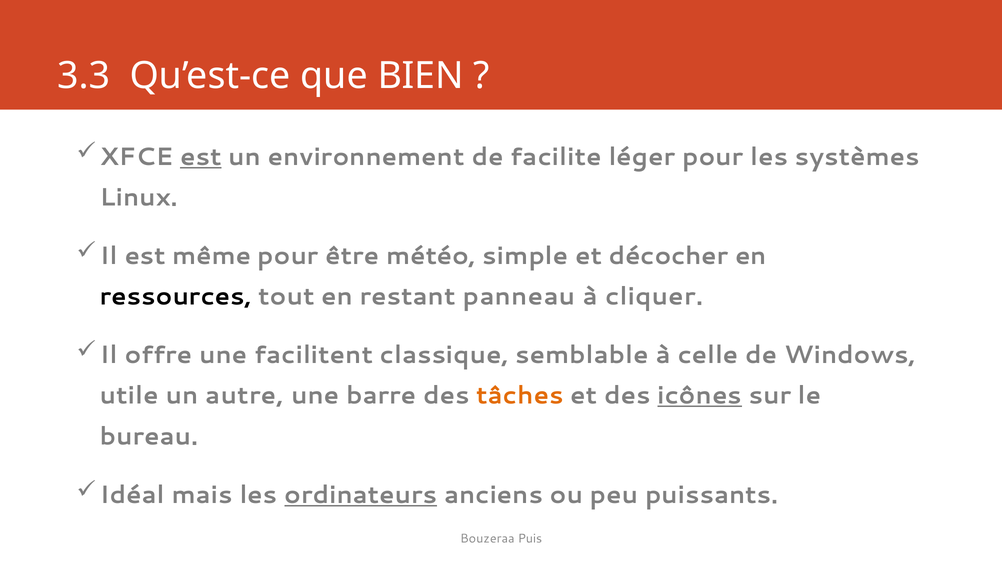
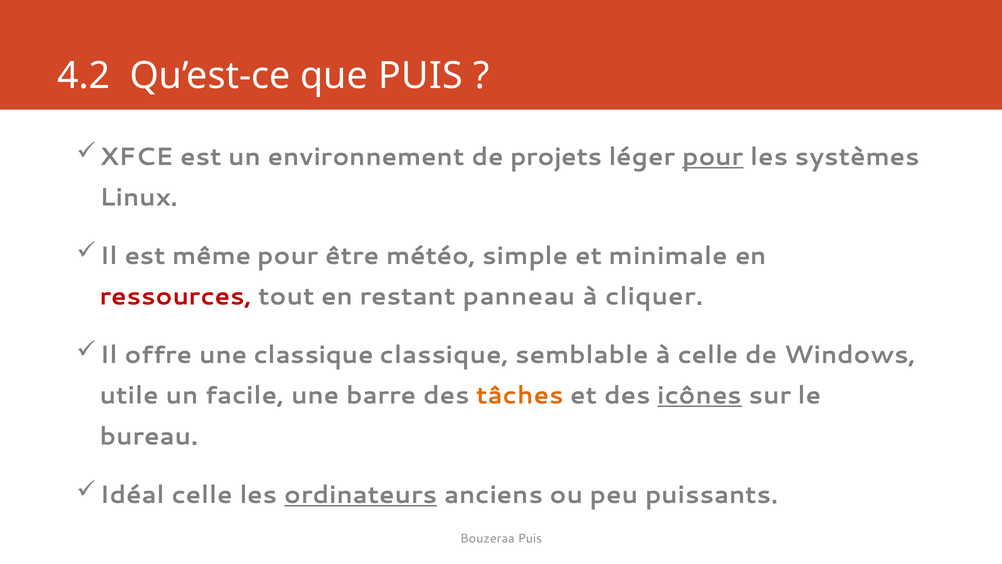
3.3: 3.3 -> 4.2
que BIEN: BIEN -> PUIS
est at (201, 157) underline: present -> none
facilite: facilite -> projets
pour at (713, 157) underline: none -> present
décocher: décocher -> minimale
ressources colour: black -> red
une facilitent: facilitent -> classique
autre: autre -> facile
Idéal mais: mais -> celle
